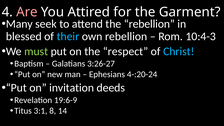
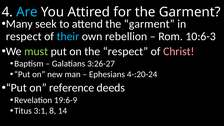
Are colour: pink -> light blue
attend the rebellion: rebellion -> garment
blessed at (24, 36): blessed -> respect
10:4-3: 10:4-3 -> 10:6-3
Christ colour: light blue -> pink
invitation: invitation -> reference
